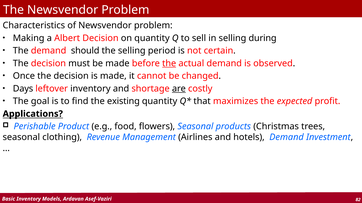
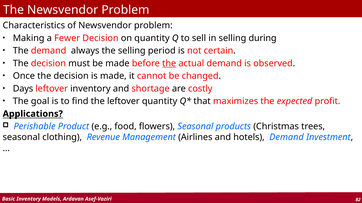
Albert: Albert -> Fewer
should: should -> always
are underline: present -> none
the existing: existing -> leftover
